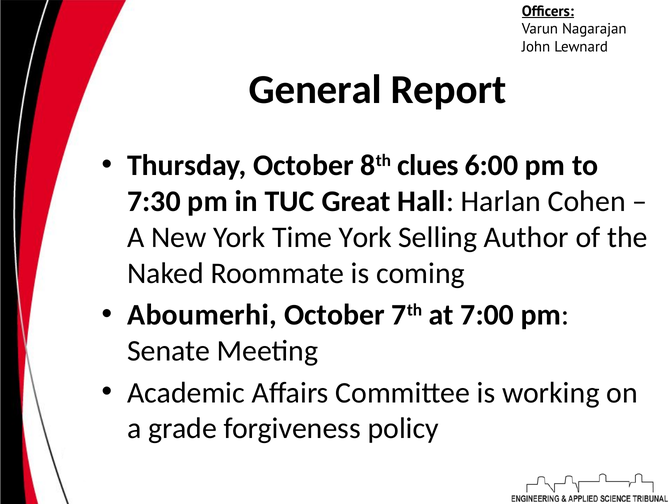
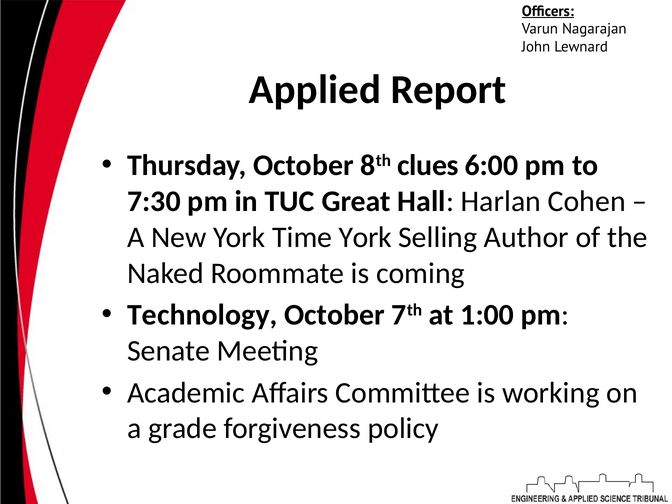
General: General -> Applied
Aboumerhi: Aboumerhi -> Technology
7:00: 7:00 -> 1:00
